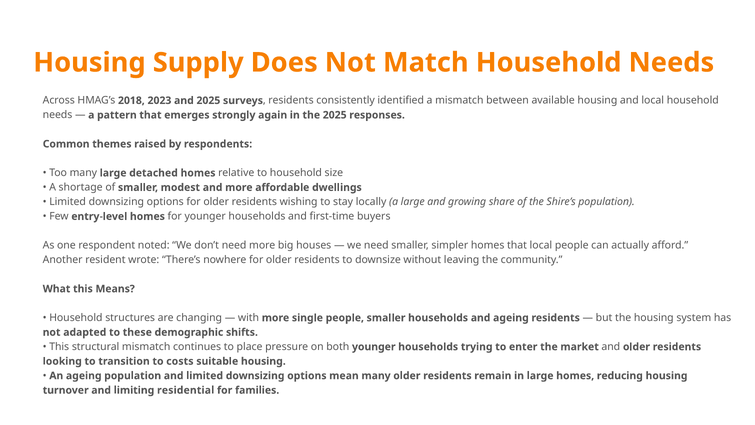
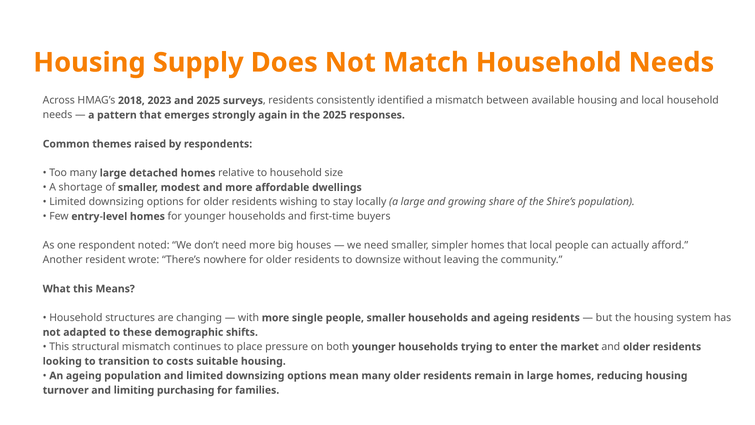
residential: residential -> purchasing
